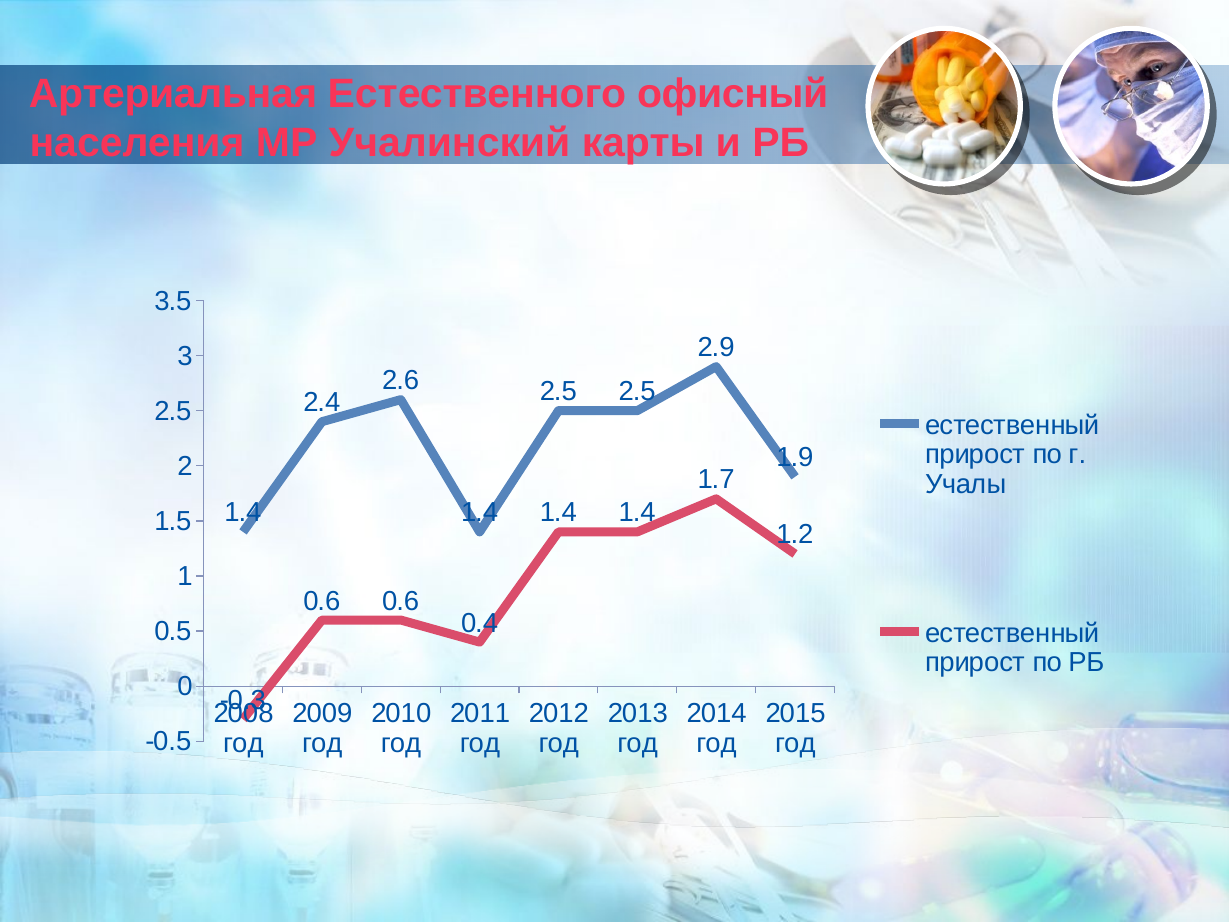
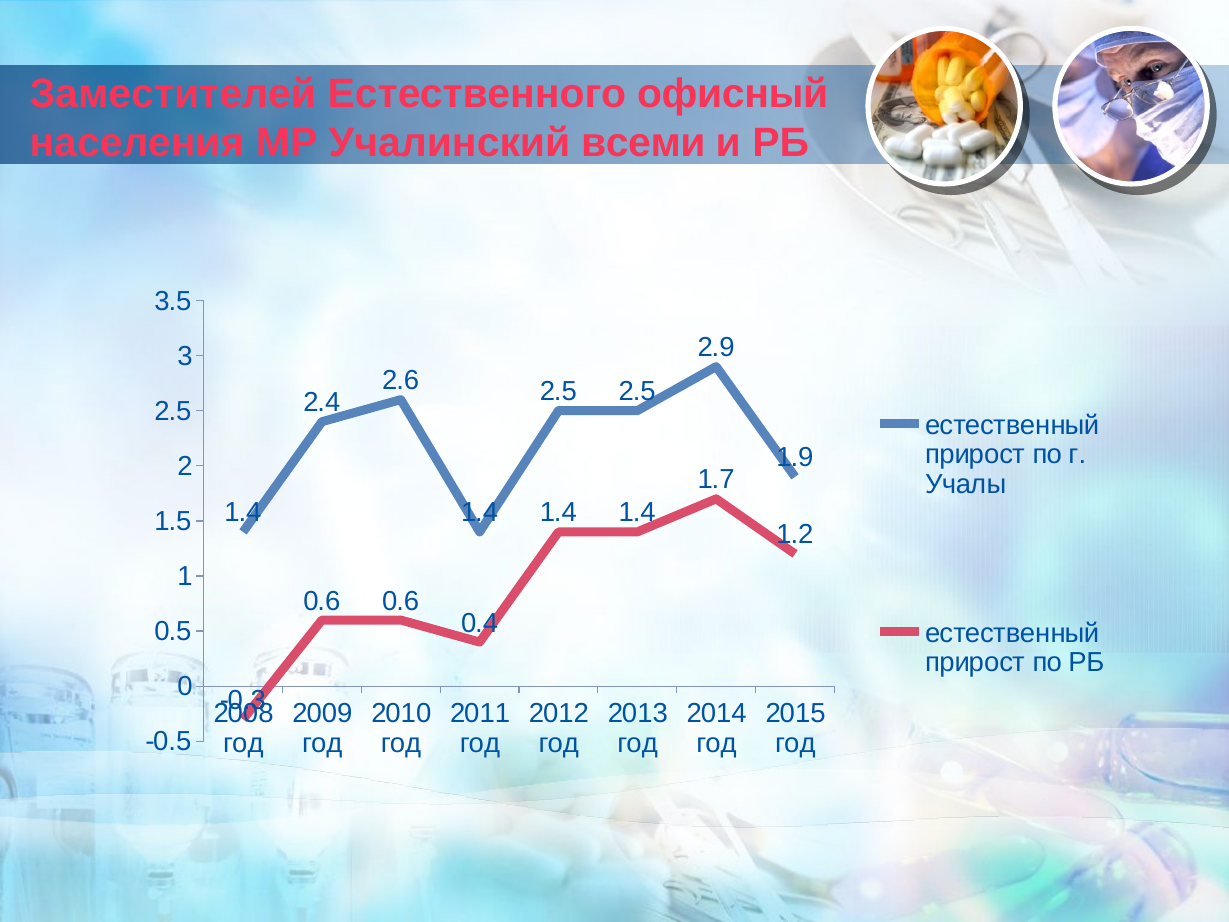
Артериальная: Артериальная -> Заместителей
карты: карты -> всеми
